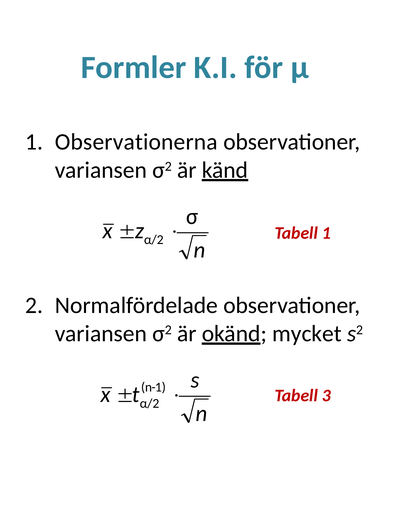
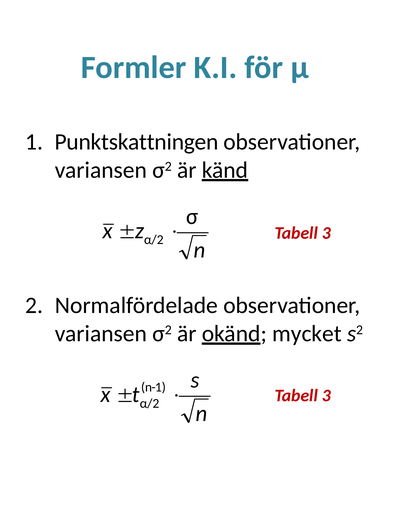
Observationerna: Observationerna -> Punktskattningen
1 at (326, 233): 1 -> 3
